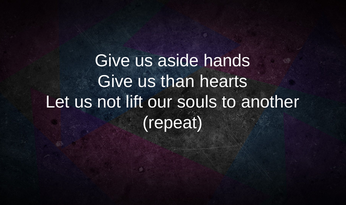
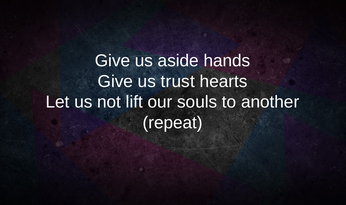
than: than -> trust
